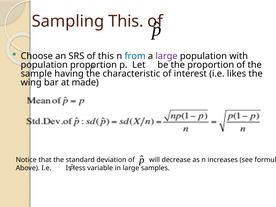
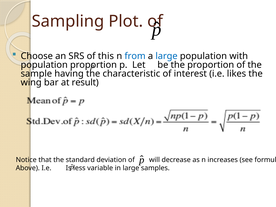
Sampling This: This -> Plot
large at (167, 56) colour: purple -> blue
made: made -> result
